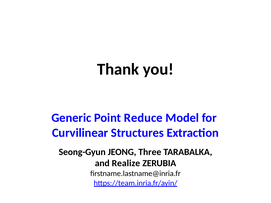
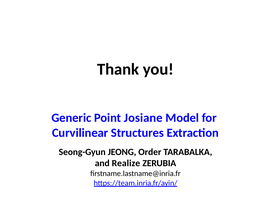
Reduce: Reduce -> Josiane
Three: Three -> Order
